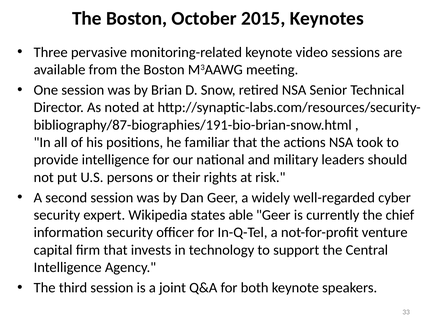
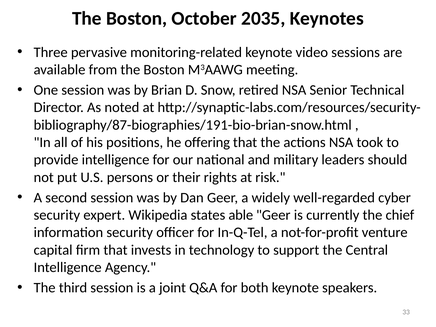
2015: 2015 -> 2035
familiar: familiar -> offering
